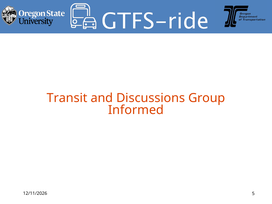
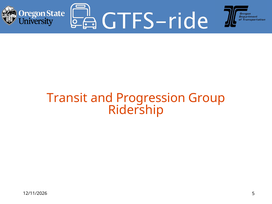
Discussions: Discussions -> Progression
Informed: Informed -> Ridership
